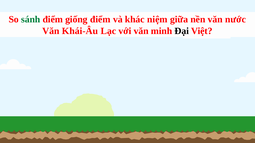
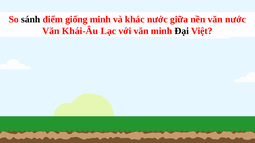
sánh colour: green -> black
giống điểm: điểm -> minh
khác niệm: niệm -> nước
